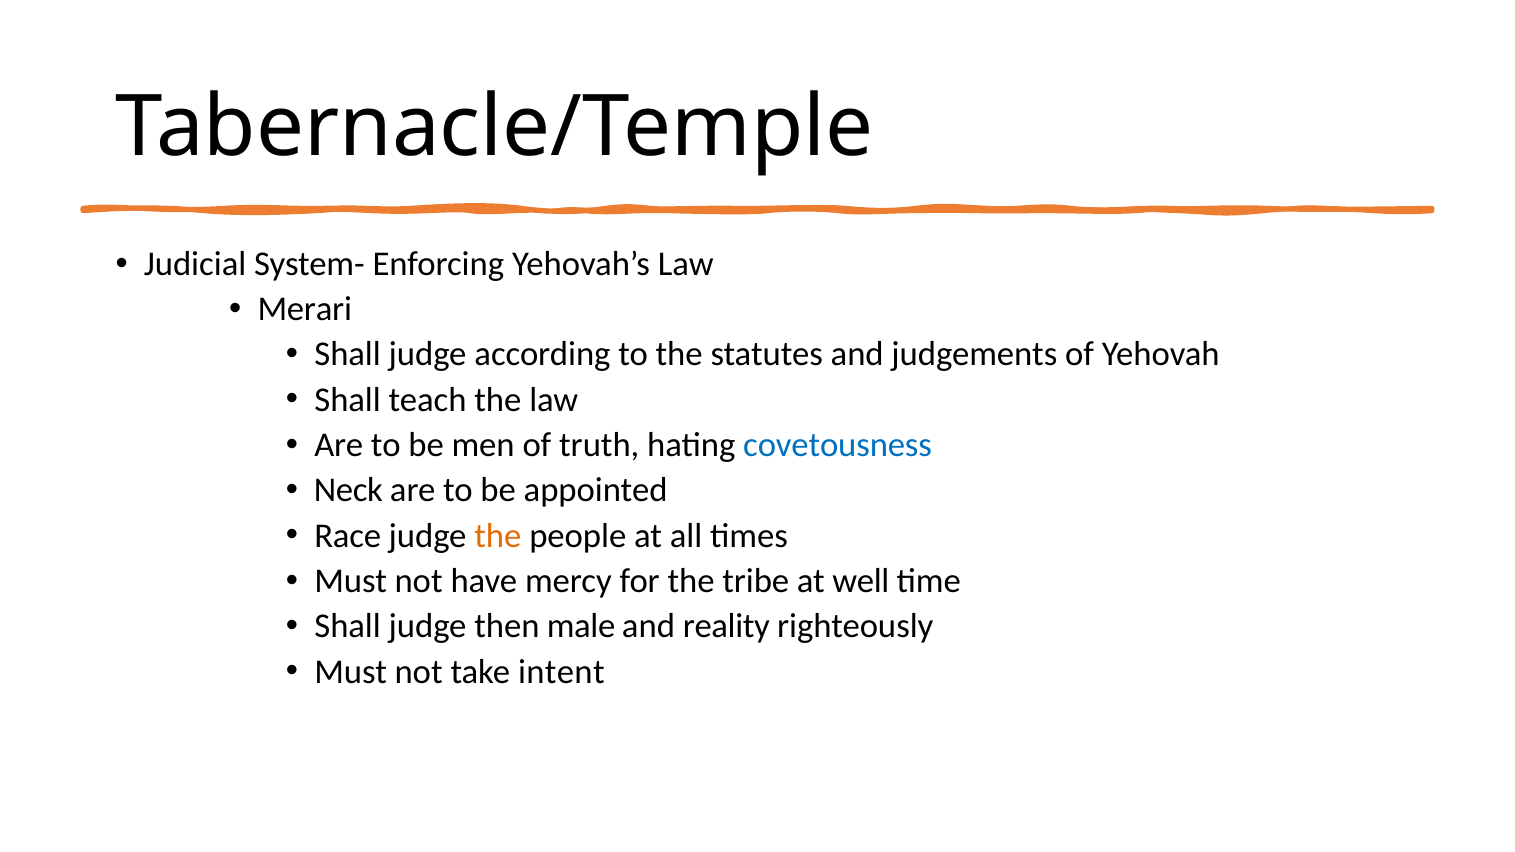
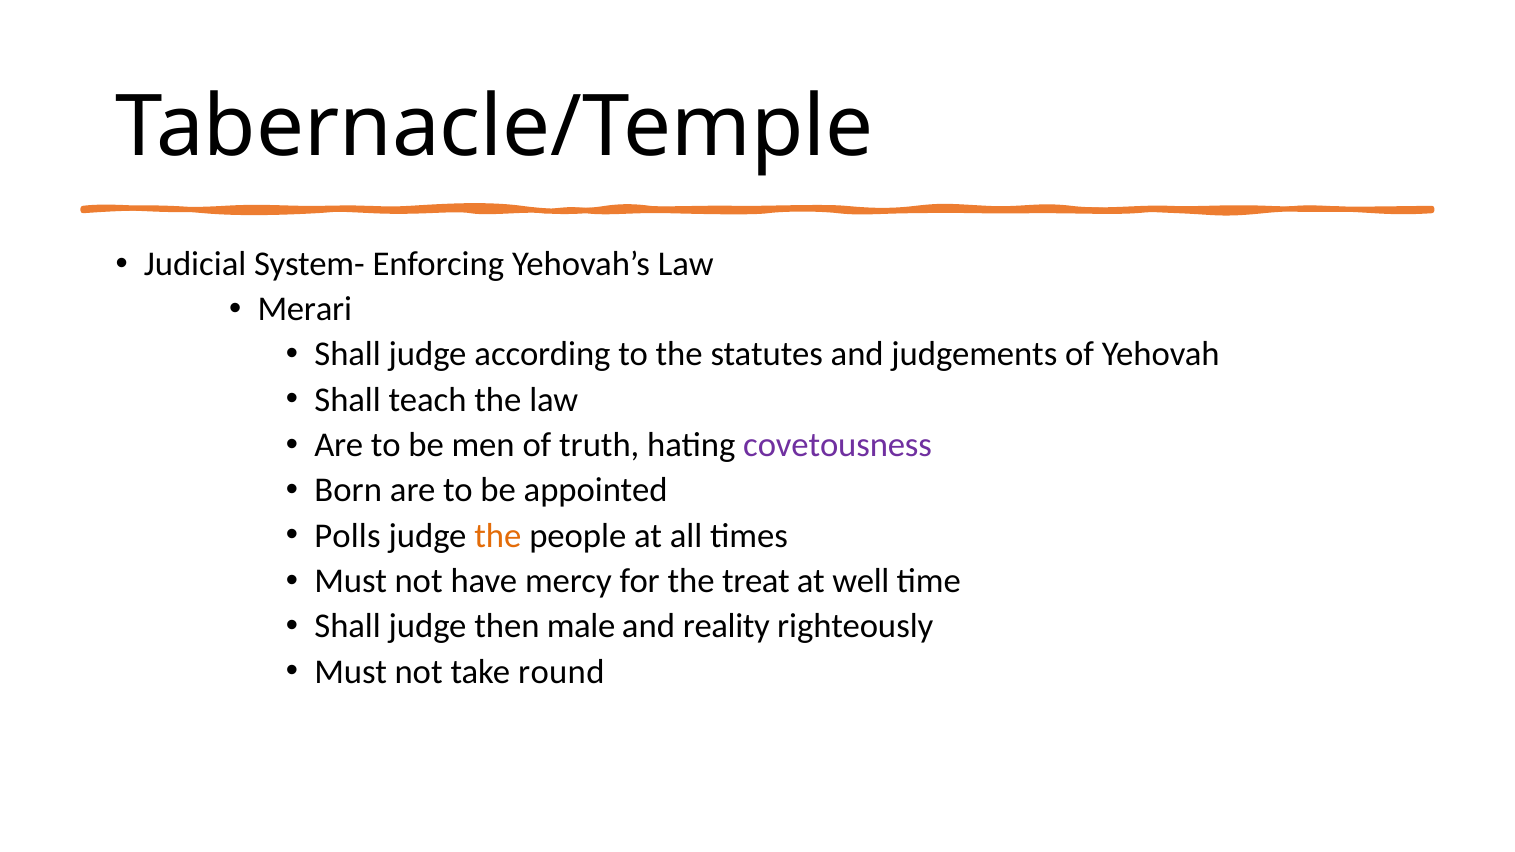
covetousness colour: blue -> purple
Neck: Neck -> Born
Race: Race -> Polls
tribe: tribe -> treat
intent: intent -> round
